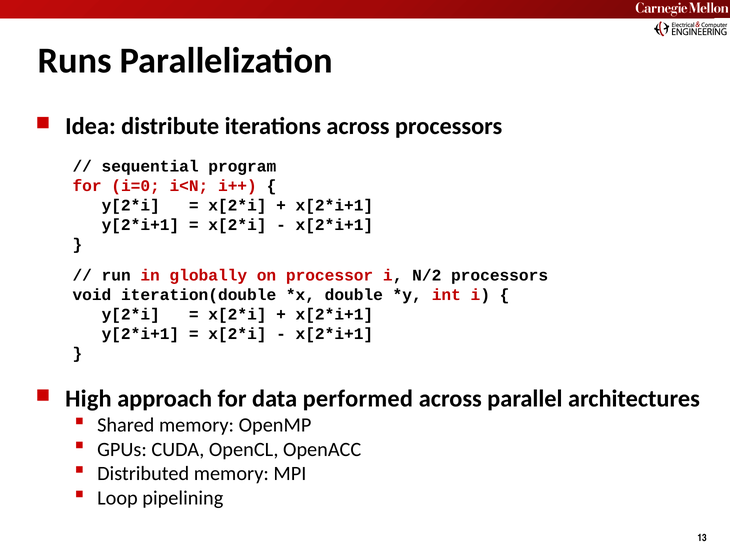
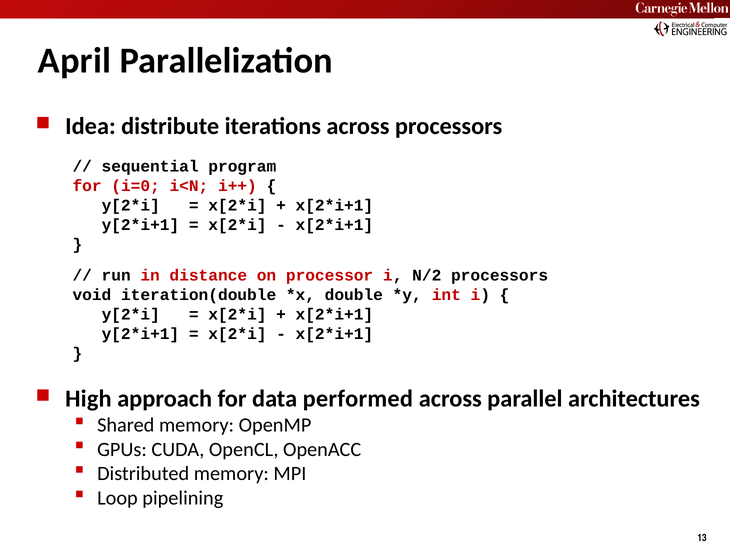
Runs: Runs -> April
globally: globally -> distance
